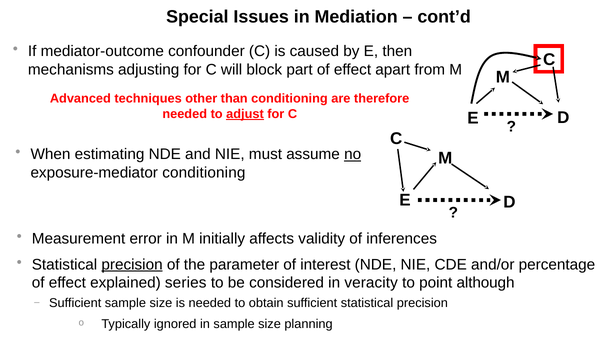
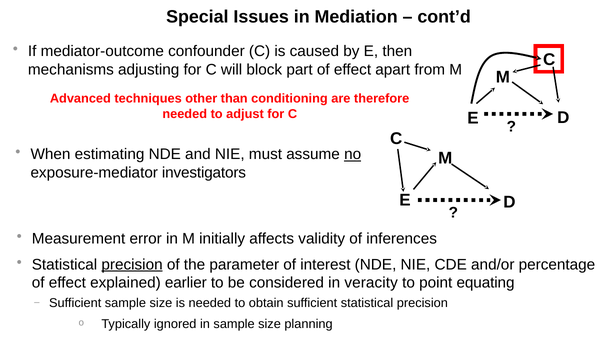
adjust underline: present -> none
exposure-mediator conditioning: conditioning -> investigators
series: series -> earlier
although: although -> equating
